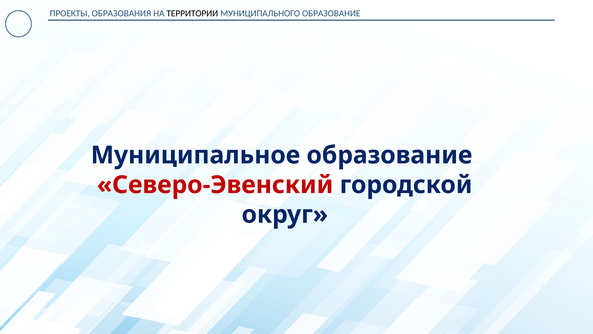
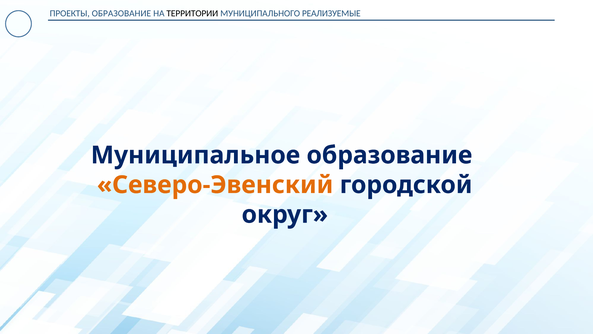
ПРОЕКТЫ ОБРАЗОВАНИЯ: ОБРАЗОВАНИЯ -> ОБРАЗОВАНИЕ
МУНИЦИПАЛЬНОГО ОБРАЗОВАНИЕ: ОБРАЗОВАНИЕ -> РЕАЛИЗУЕМЫЕ
Северо-Эвенский colour: red -> orange
